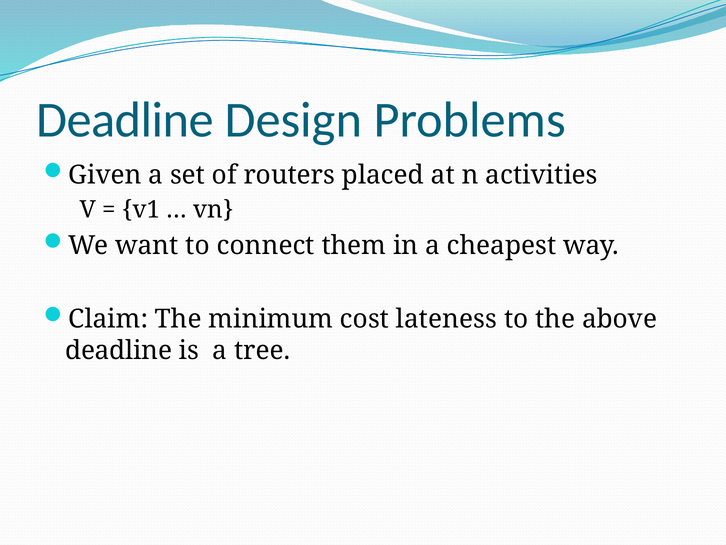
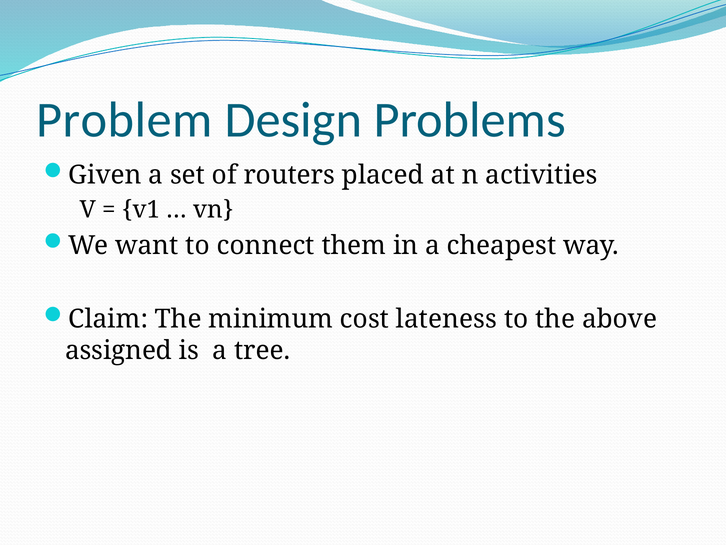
Deadline at (125, 120): Deadline -> Problem
deadline at (119, 350): deadline -> assigned
